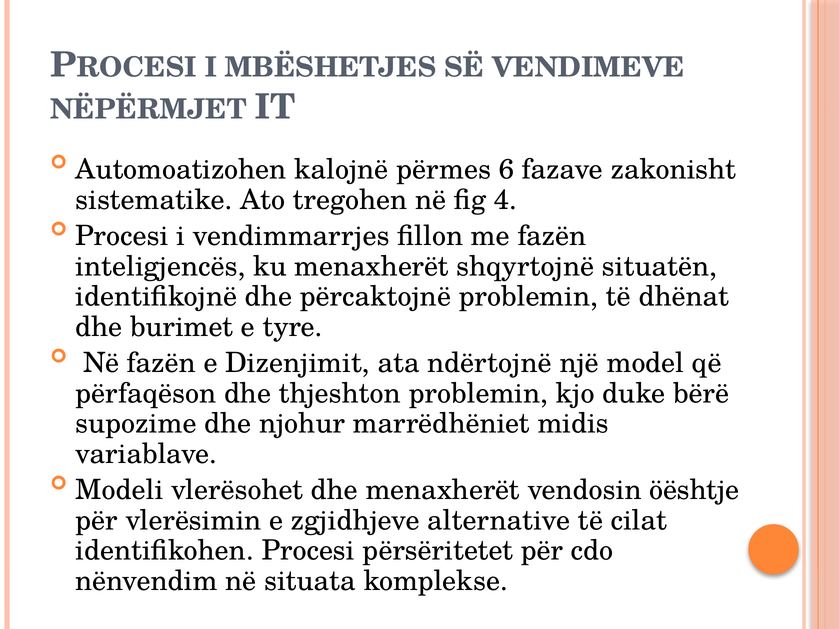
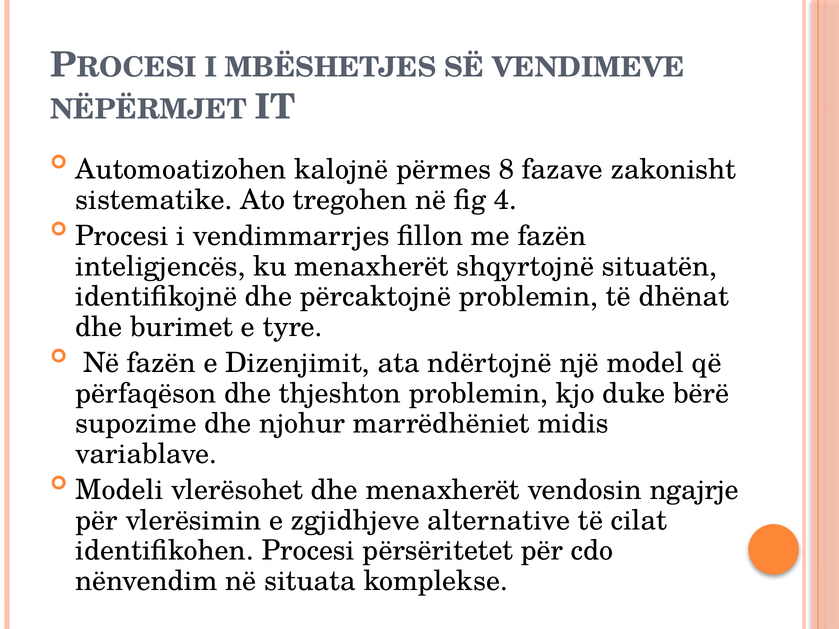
6: 6 -> 8
öështje: öështje -> ngajrje
